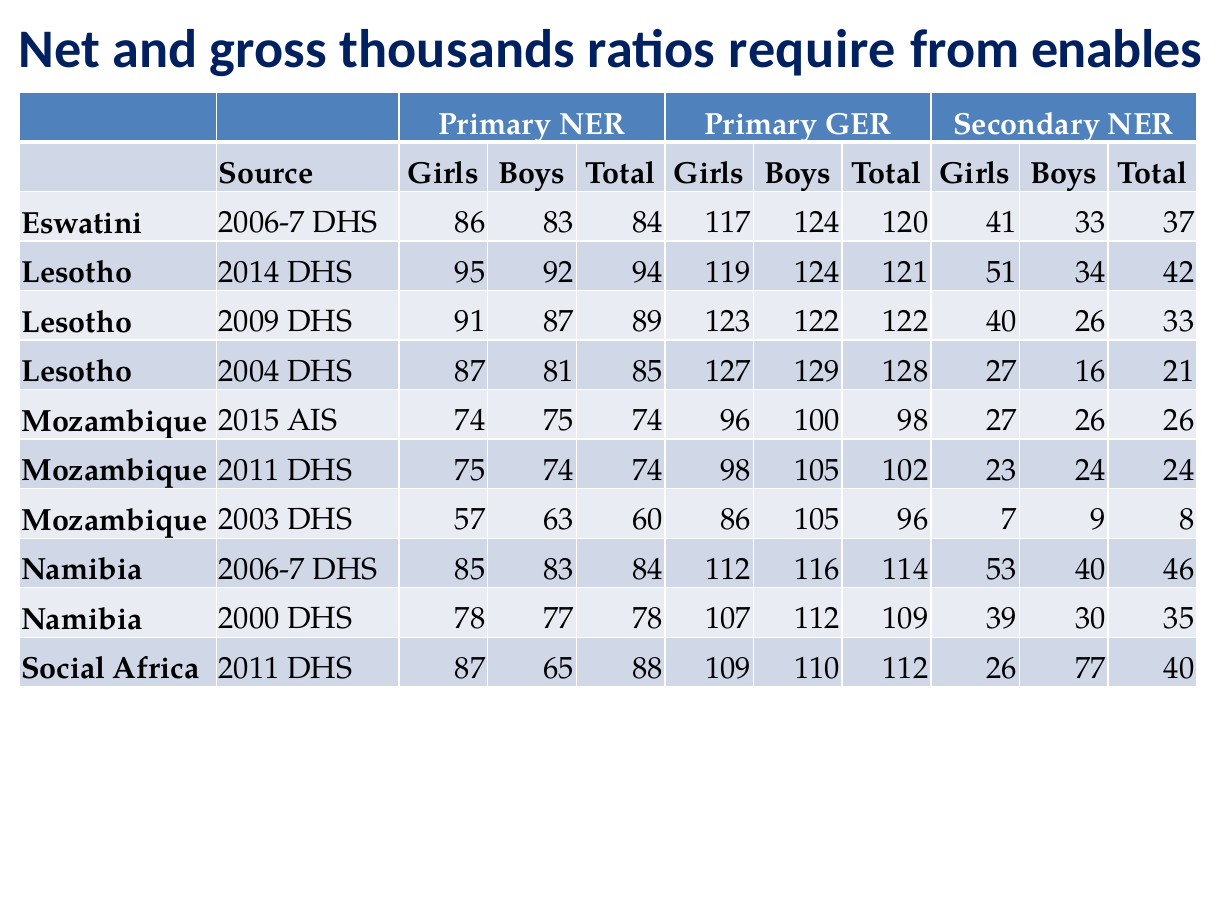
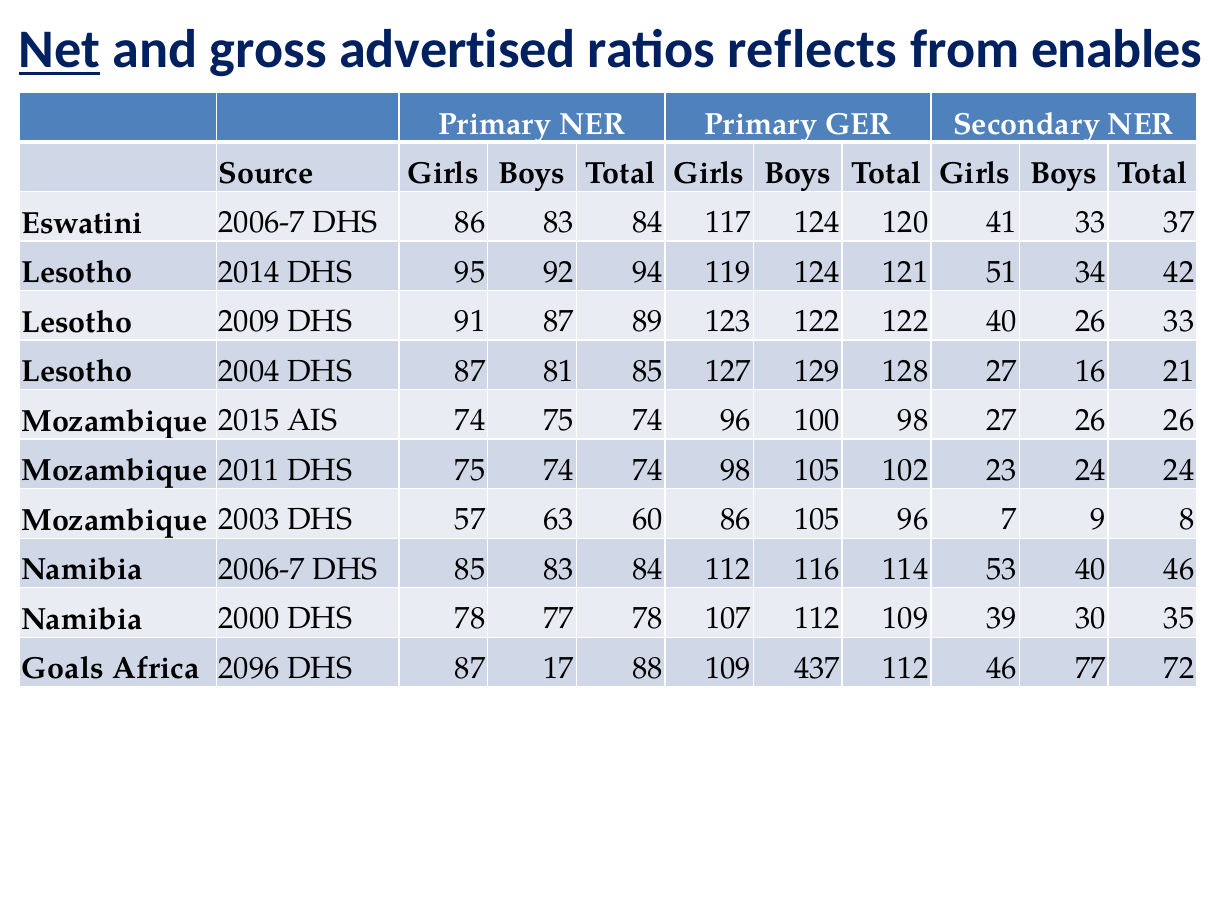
Net underline: none -> present
thousands: thousands -> advertised
require: require -> reflects
Social: Social -> Goals
Africa 2011: 2011 -> 2096
65: 65 -> 17
110: 110 -> 437
112 26: 26 -> 46
77 40: 40 -> 72
